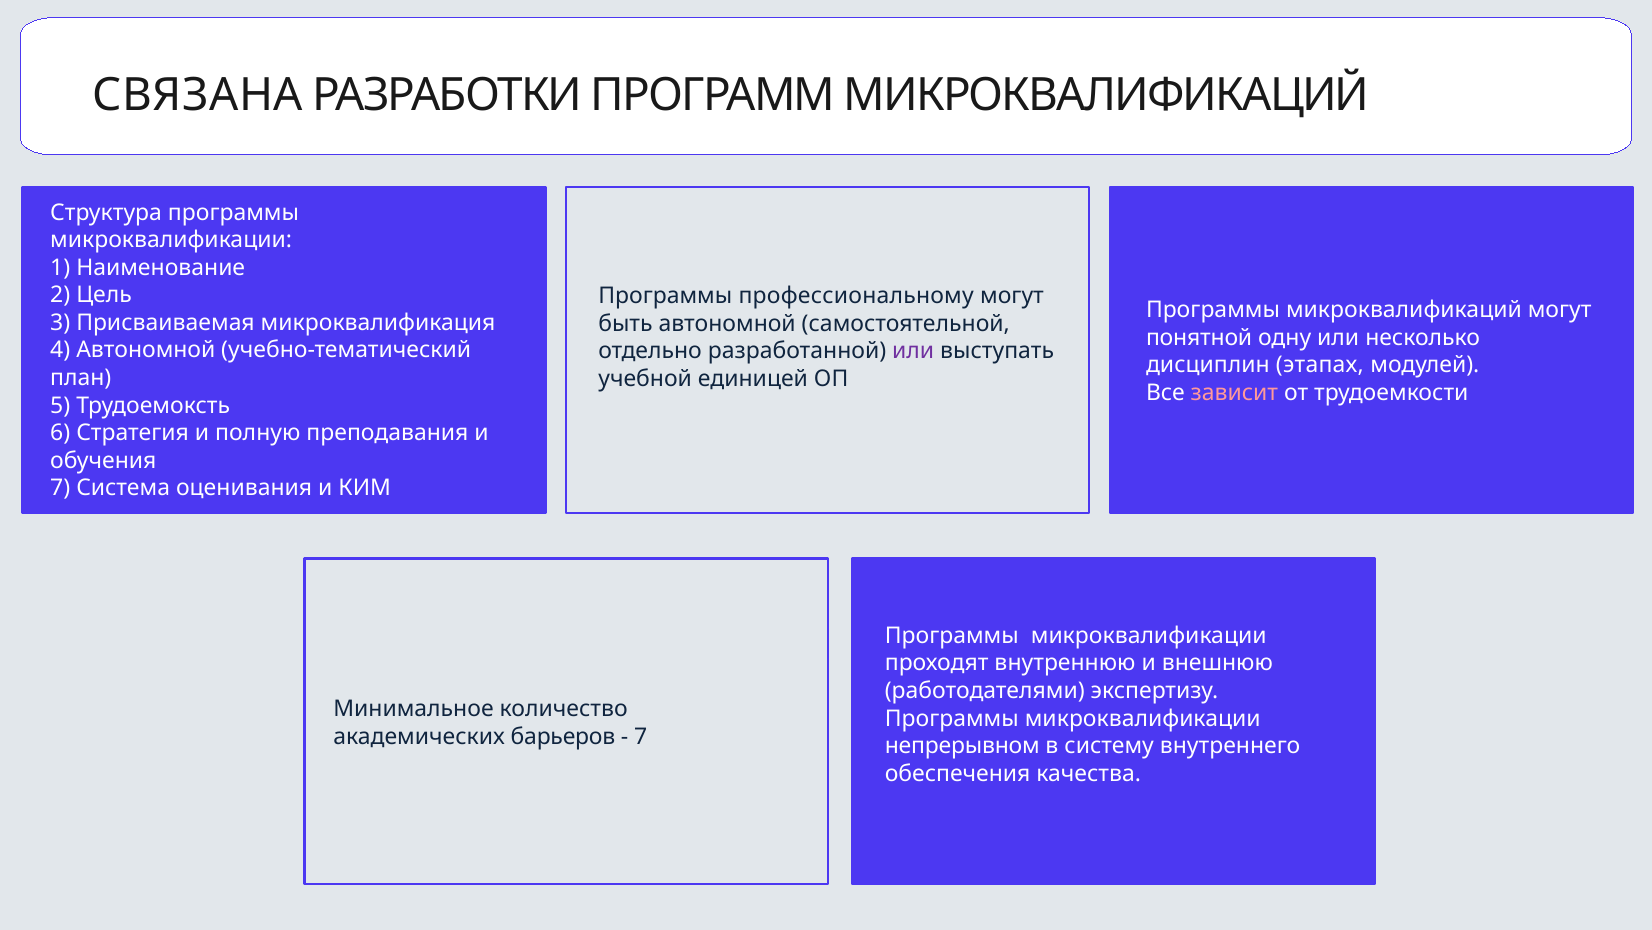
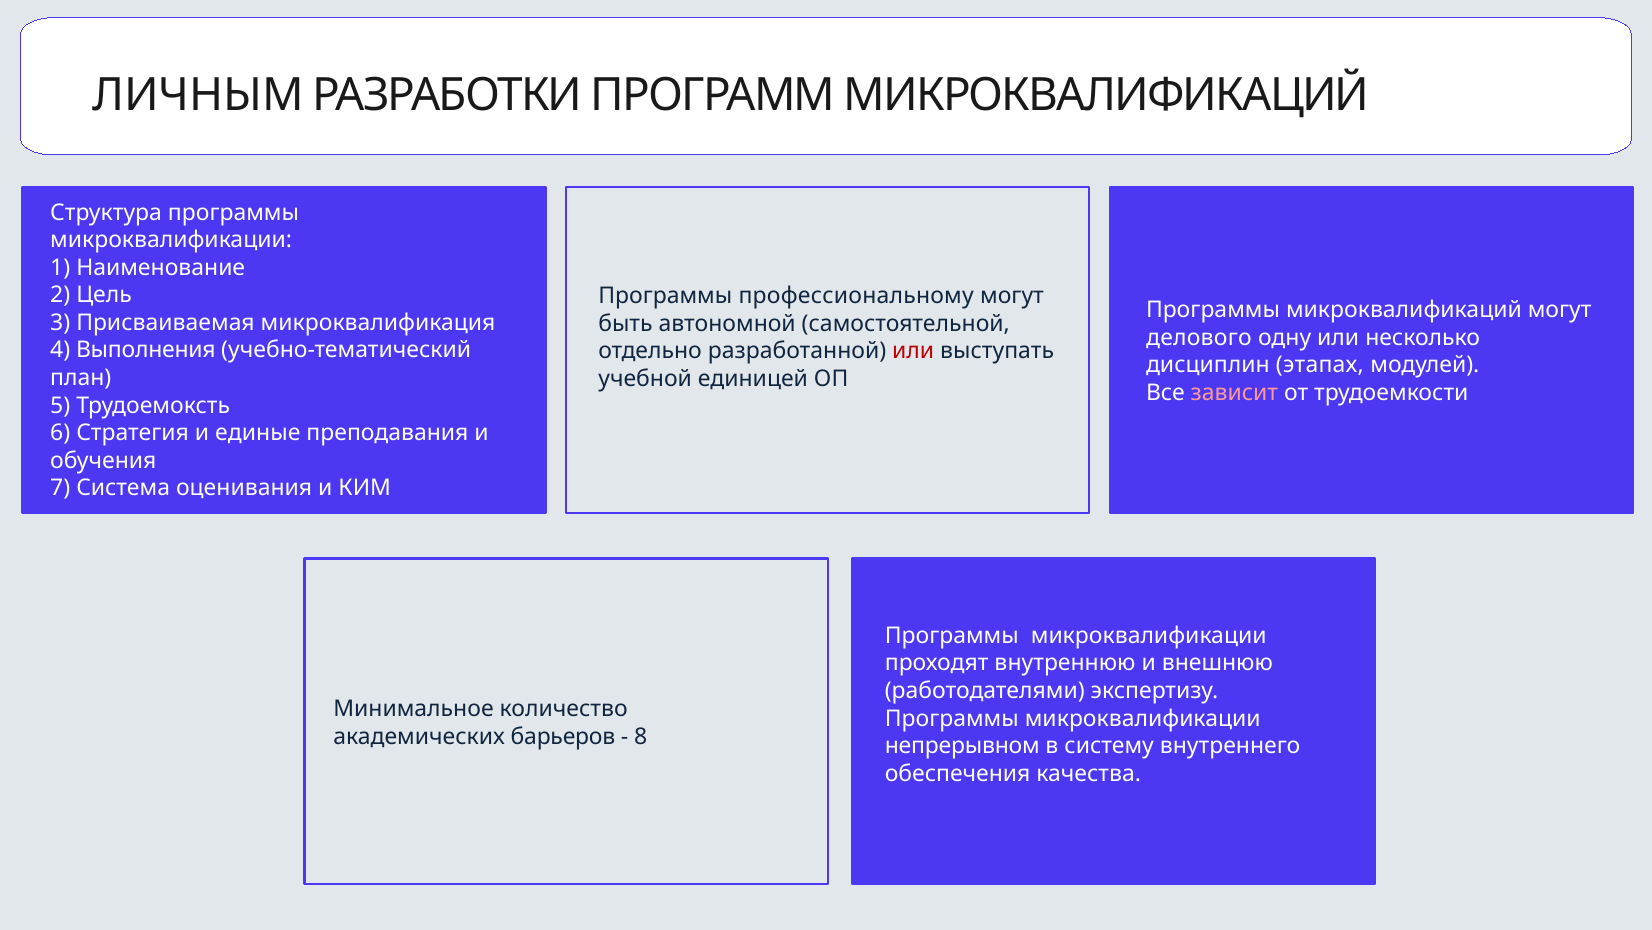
СВЯЗАНА: СВЯЗАНА -> ЛИЧНЫМ
понятной: понятной -> делового
4 Автономной: Автономной -> Выполнения
или at (913, 351) colour: purple -> red
полную: полную -> единые
7 at (641, 736): 7 -> 8
